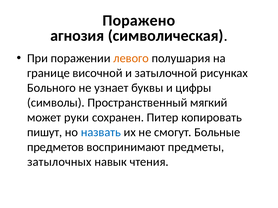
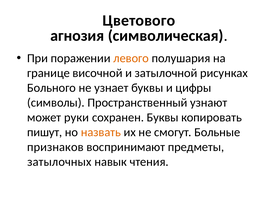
Поражено: Поражено -> Цветового
мягкий: мягкий -> узнают
сохранен Питер: Питер -> Буквы
назвать colour: blue -> orange
предметов: предметов -> признаков
